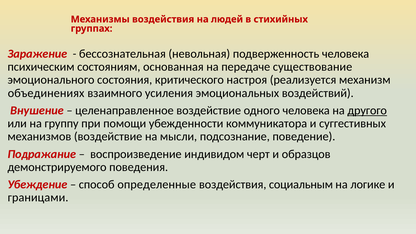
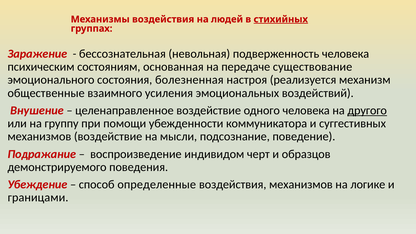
стихийных underline: none -> present
критического: критического -> болезненная
объединениях: объединениях -> общественные
воздействия социальным: социальным -> механизмов
